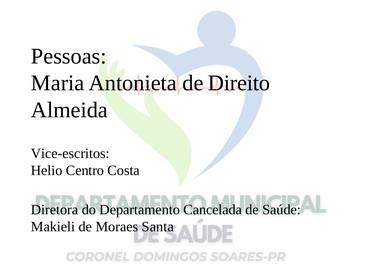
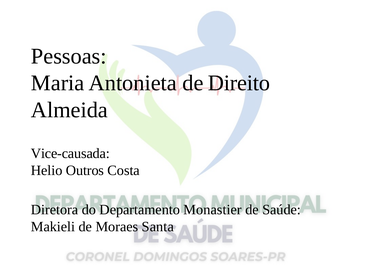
Vice-escritos: Vice-escritos -> Vice-causada
Centro: Centro -> Outros
Cancelada: Cancelada -> Monastier
